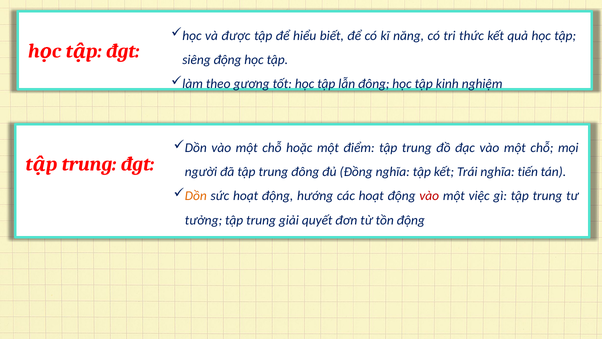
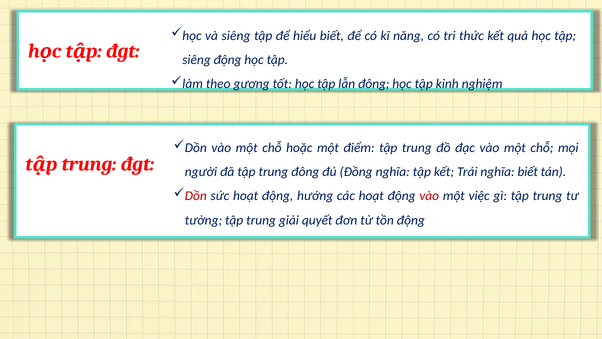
và được: được -> siêng
nghĩa tiến: tiến -> biết
Dồn at (196, 196) colour: orange -> red
